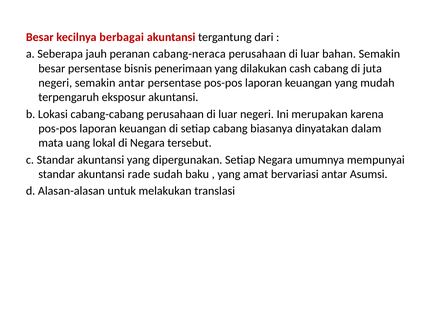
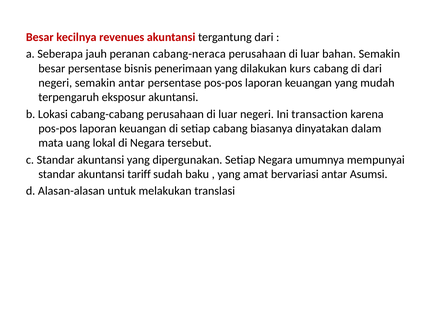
berbagai: berbagai -> revenues
cash: cash -> kurs
di juta: juta -> dari
merupakan: merupakan -> transaction
rade: rade -> tariff
